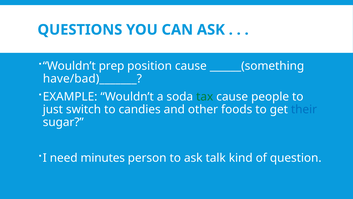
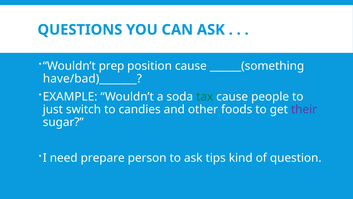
their colour: blue -> purple
minutes: minutes -> prepare
talk: talk -> tips
